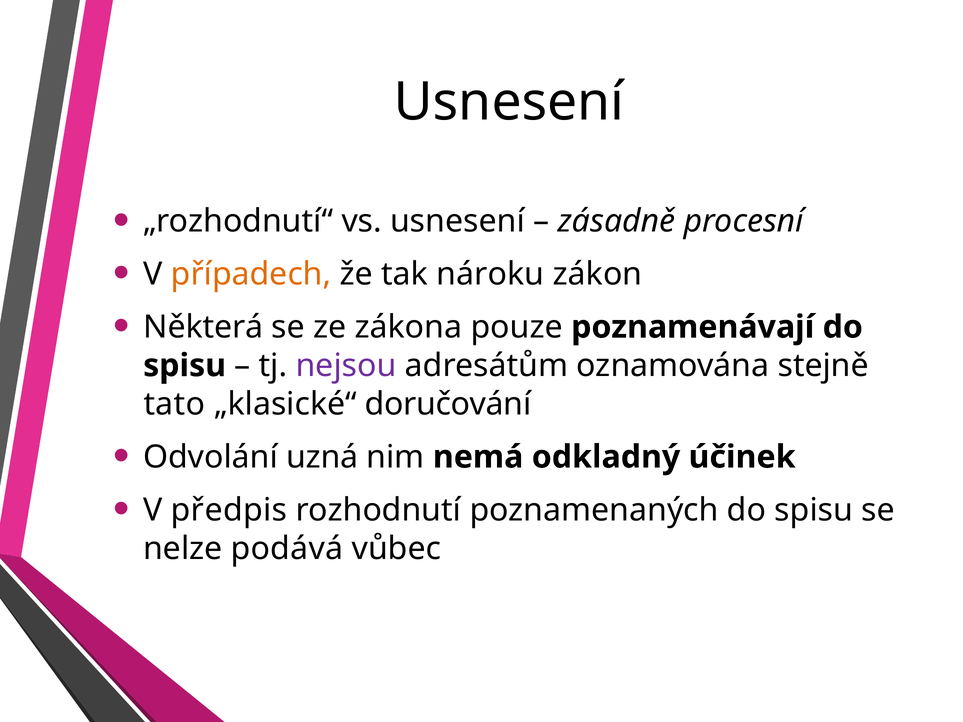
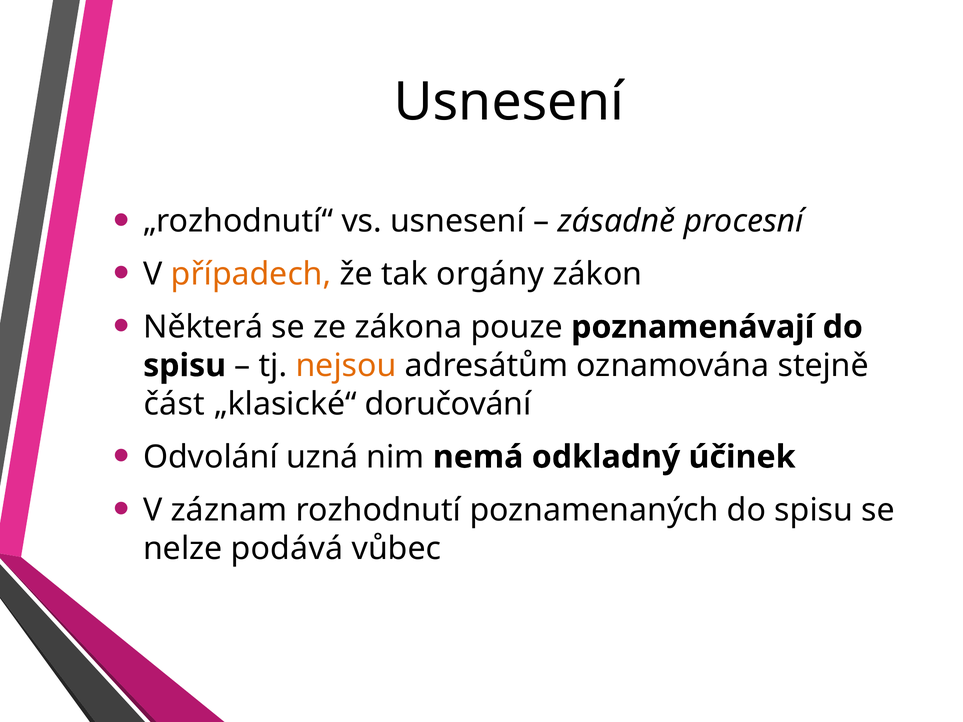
nároku: nároku -> orgány
nejsou colour: purple -> orange
tato: tato -> část
předpis: předpis -> záznam
